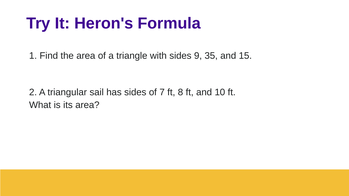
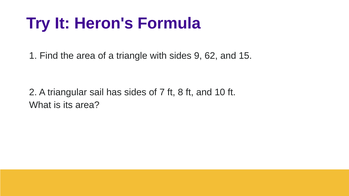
35: 35 -> 62
